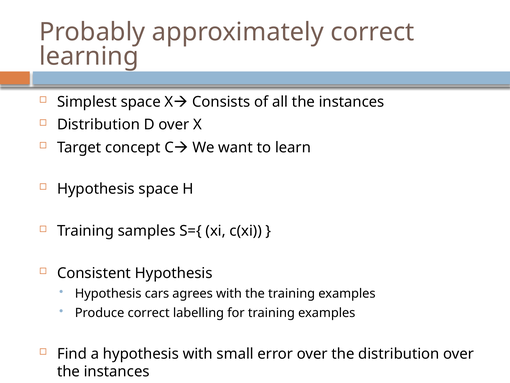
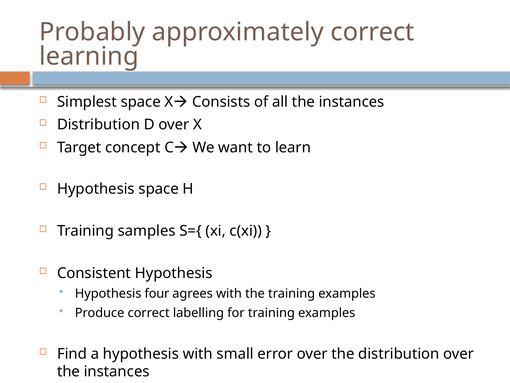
cars: cars -> four
